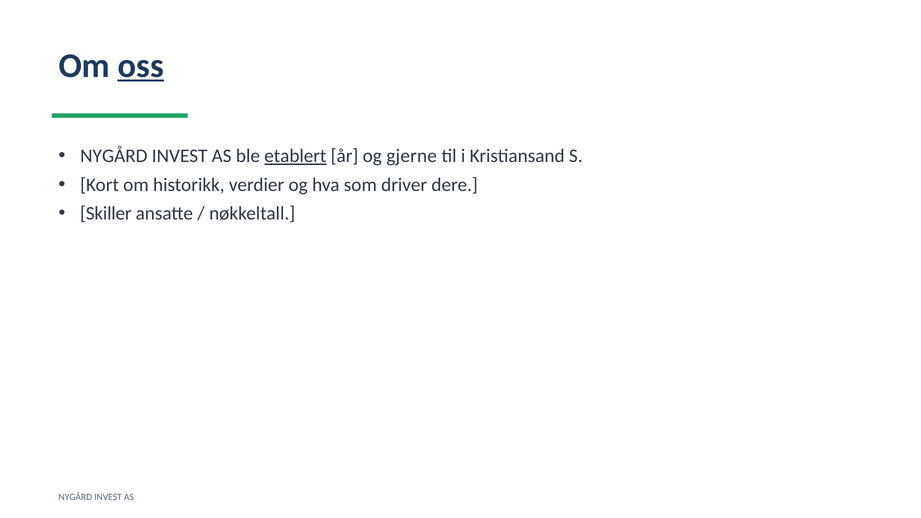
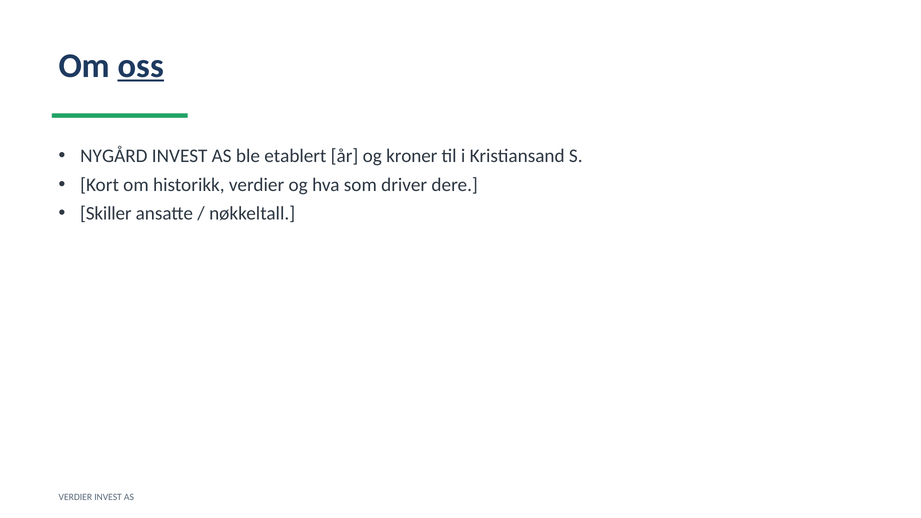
etablert underline: present -> none
gjerne: gjerne -> kroner
NYGÅRD at (75, 497): NYGÅRD -> VERDIER
